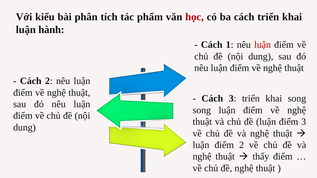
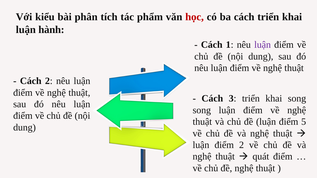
luận at (263, 45) colour: red -> purple
điểm 3: 3 -> 5
thấy: thấy -> quát
